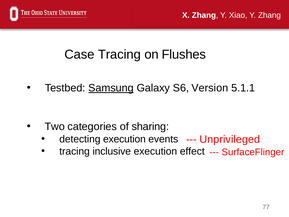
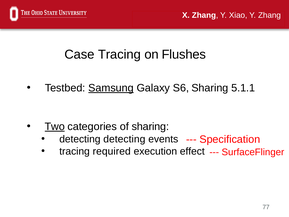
S6 Version: Version -> Sharing
Two underline: none -> present
detecting execution: execution -> detecting
Unprivileged: Unprivileged -> Specification
inclusive: inclusive -> required
